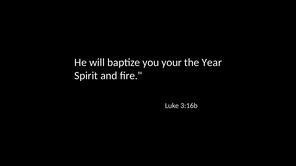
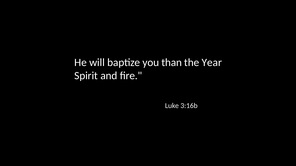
your: your -> than
